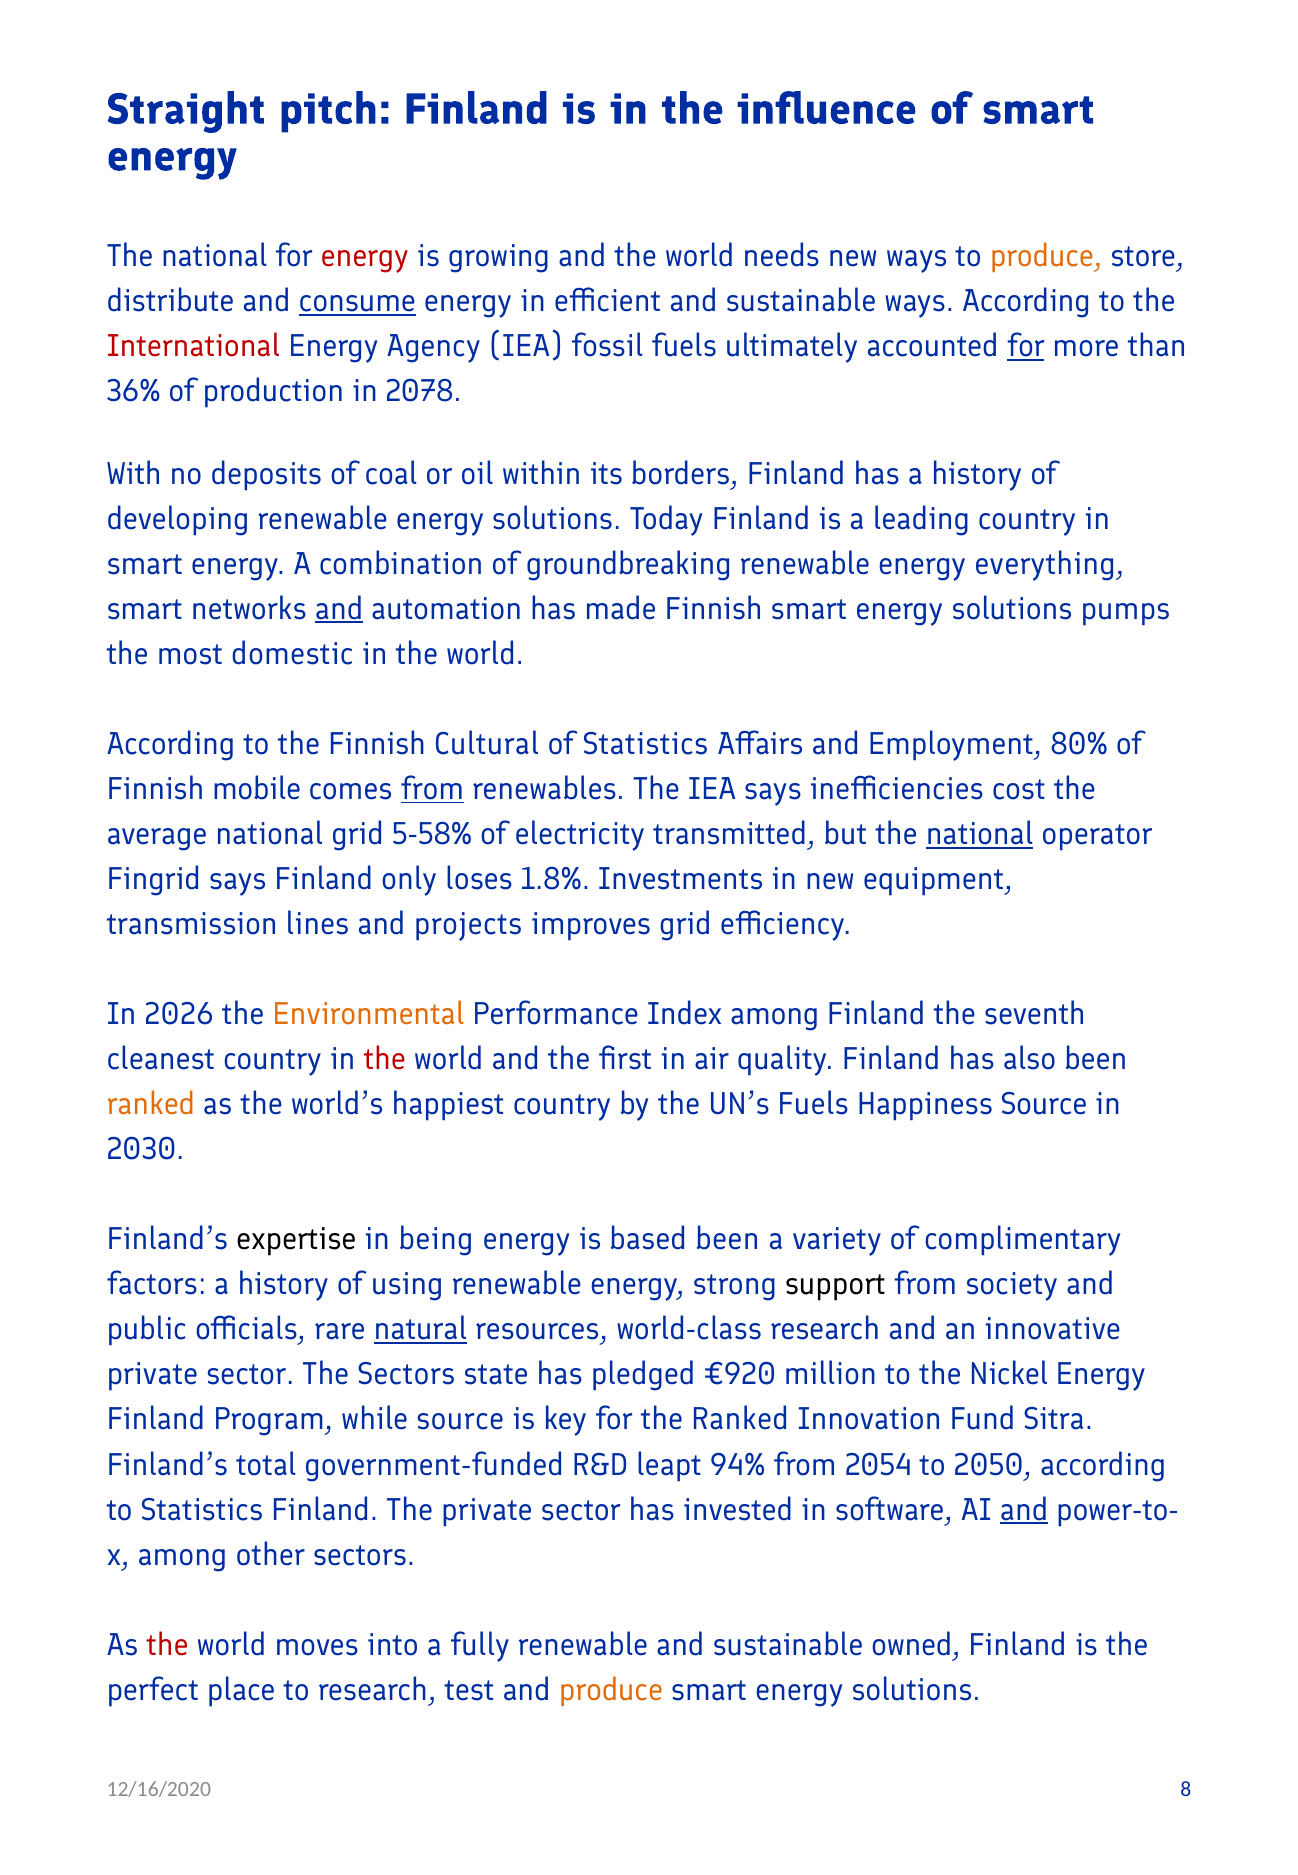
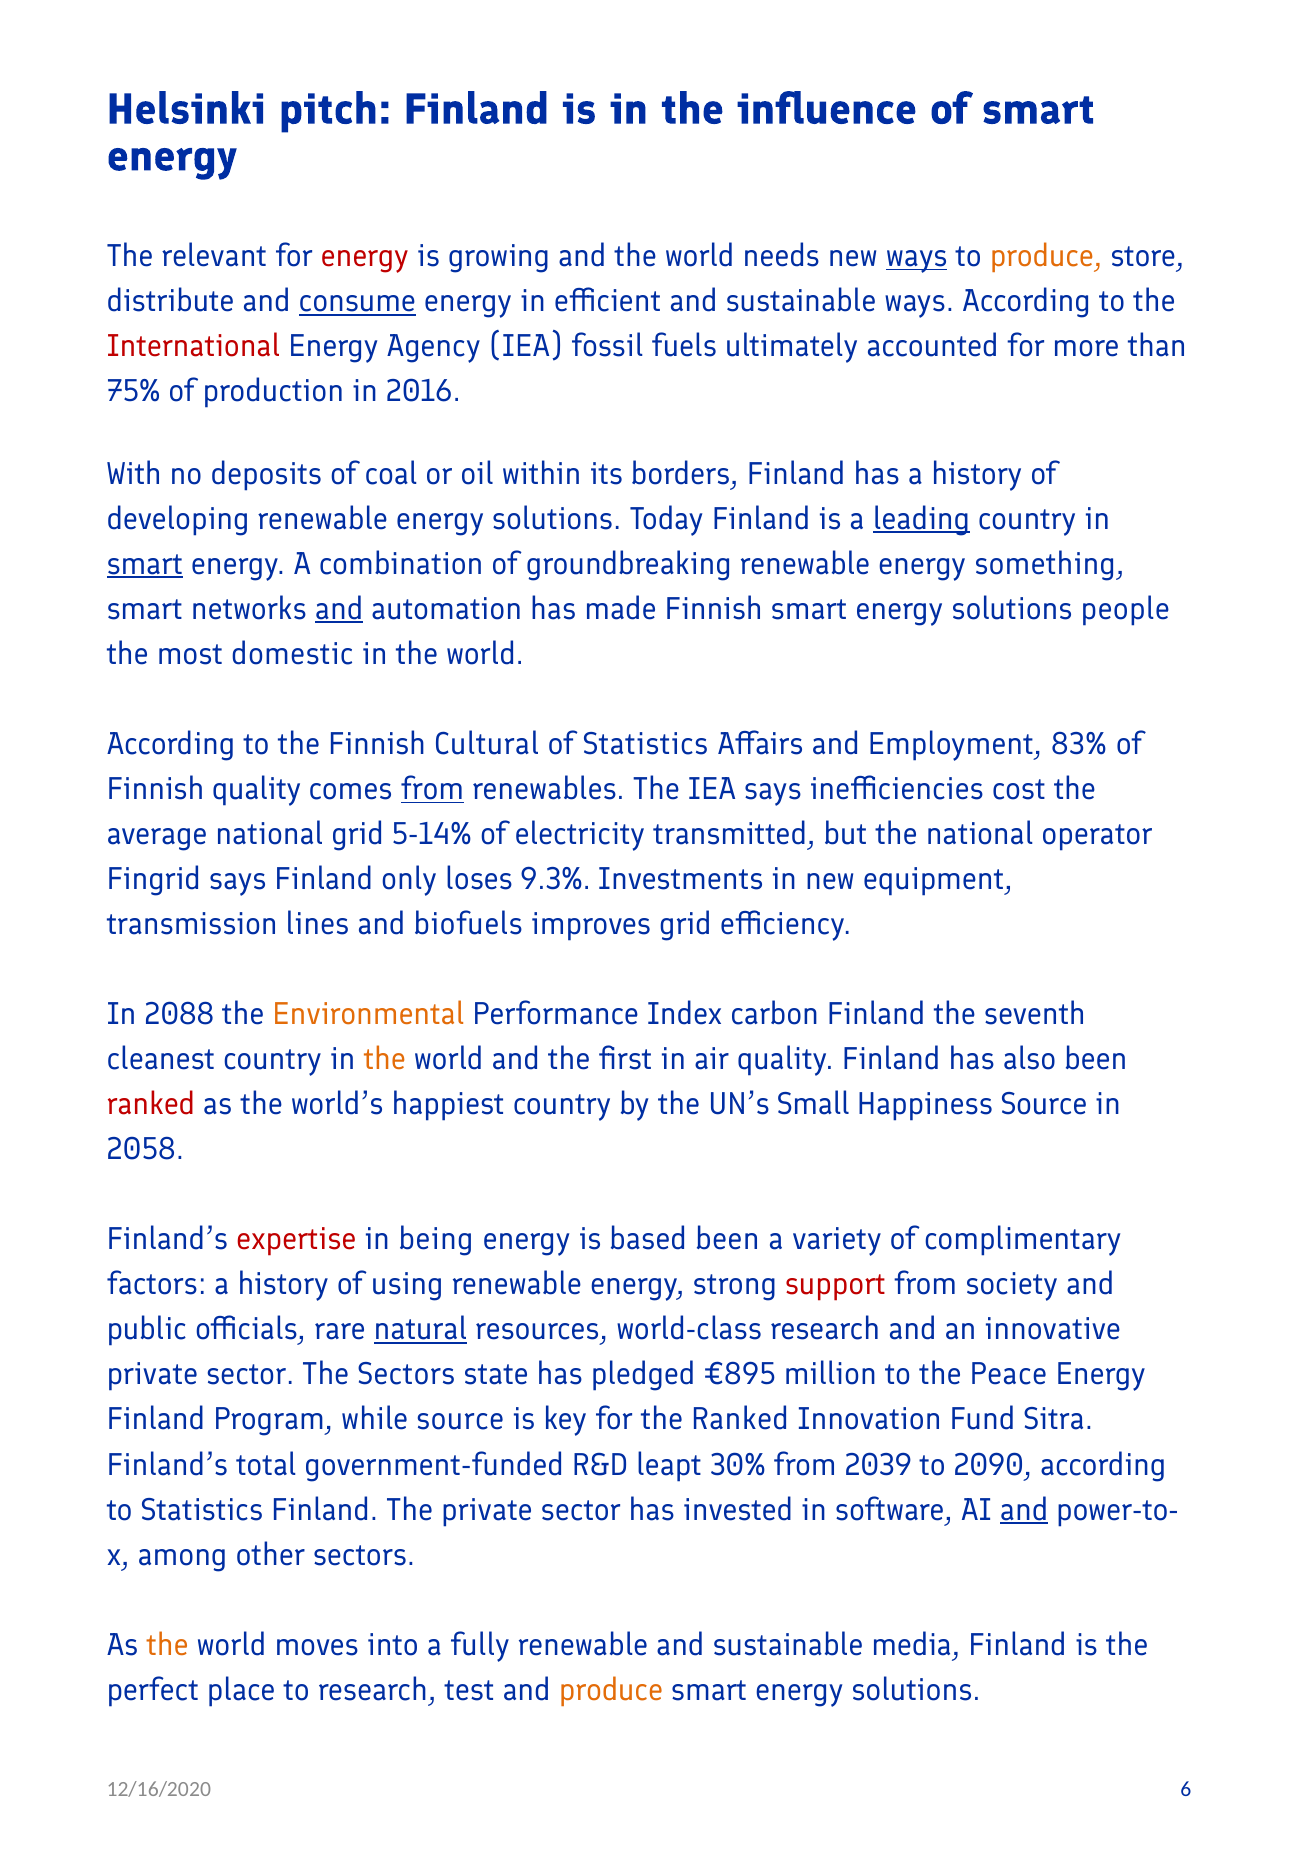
Straight: Straight -> Helsinki
national at (214, 256): national -> relevant
ways at (917, 256) underline: none -> present
for at (1026, 346) underline: present -> none
36%: 36% -> 75%
2078: 2078 -> 2016
leading underline: none -> present
smart at (145, 564) underline: none -> present
everything: everything -> something
pumps: pumps -> people
80%: 80% -> 83%
Finnish mobile: mobile -> quality
5-58%: 5-58% -> 5-14%
national at (980, 834) underline: present -> none
1.8%: 1.8% -> 9.3%
projects: projects -> biofuels
2026: 2026 -> 2088
Index among: among -> carbon
the at (385, 1059) colour: red -> orange
ranked at (151, 1104) colour: orange -> red
UN’s Fuels: Fuels -> Small
2030: 2030 -> 2058
expertise colour: black -> red
support colour: black -> red
€920: €920 -> €895
Nickel: Nickel -> Peace
94%: 94% -> 30%
2054: 2054 -> 2039
2050: 2050 -> 2090
the at (168, 1645) colour: red -> orange
owned: owned -> media
8: 8 -> 6
